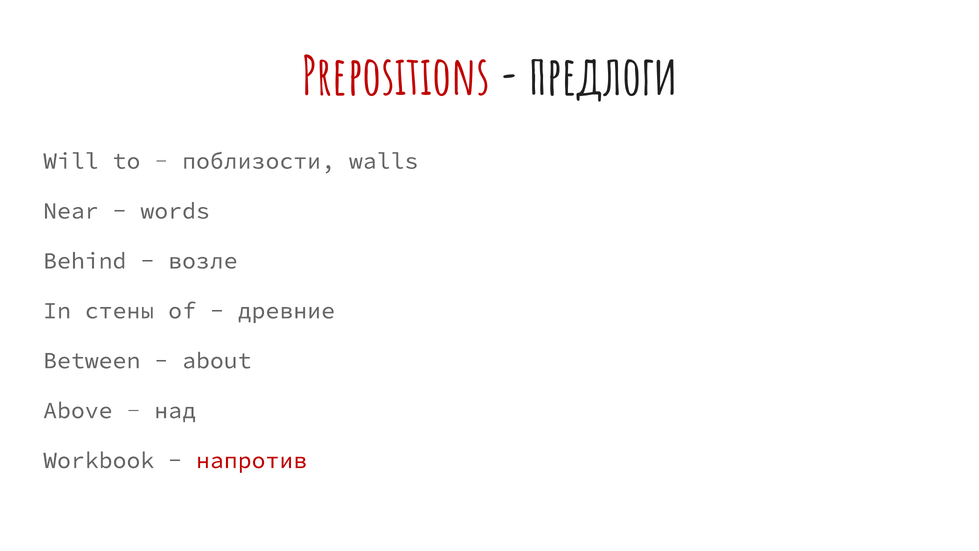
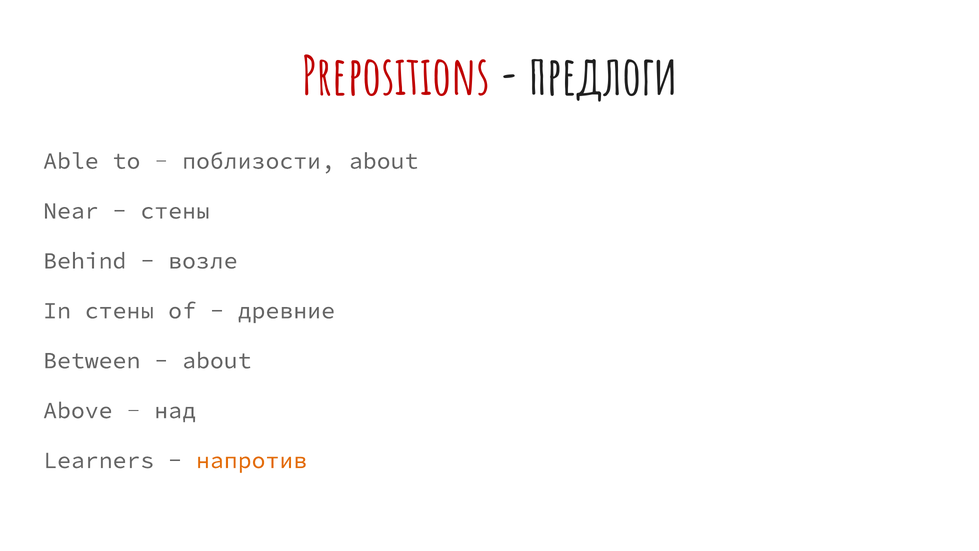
Will: Will -> Able
поблизости walls: walls -> about
words at (175, 211): words -> стены
Workbook: Workbook -> Learners
напротив colour: red -> orange
